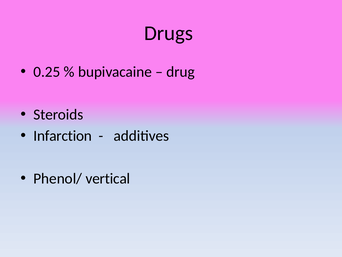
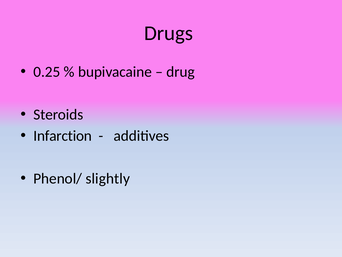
vertical: vertical -> slightly
